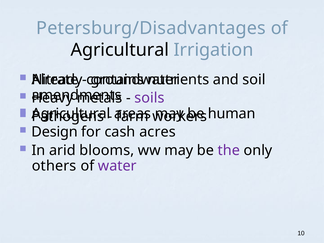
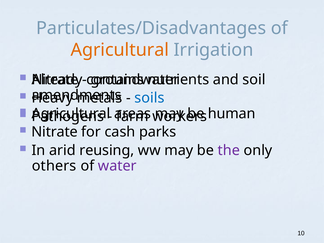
Petersburg/Disadvantages: Petersburg/Disadvantages -> Particulates/Disadvantages
Agricultural at (120, 50) colour: black -> orange
soils colour: purple -> blue
Design at (55, 132): Design -> Nitrate
acres: acres -> parks
blooms: blooms -> reusing
